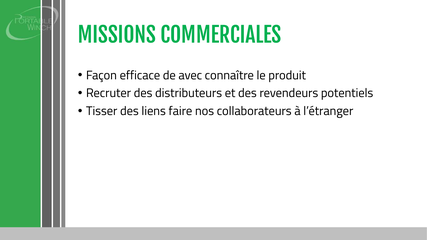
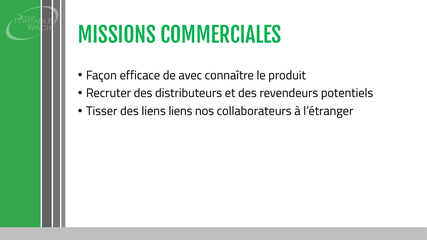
liens faire: faire -> liens
